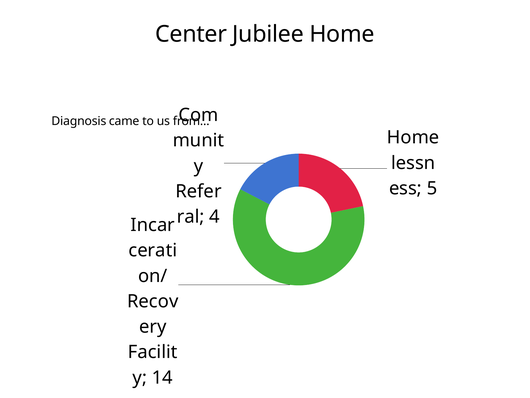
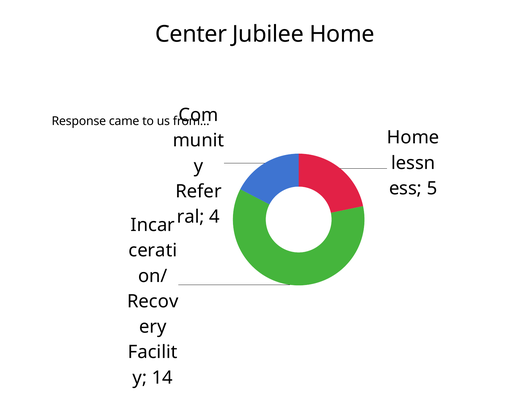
Diagnosis: Diagnosis -> Response
